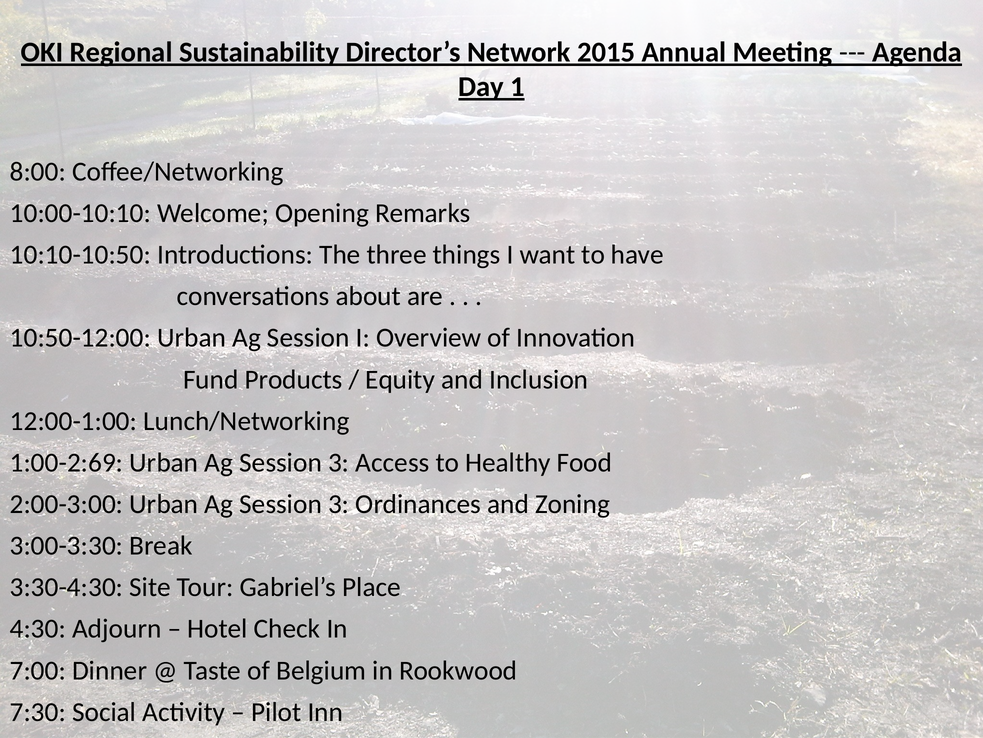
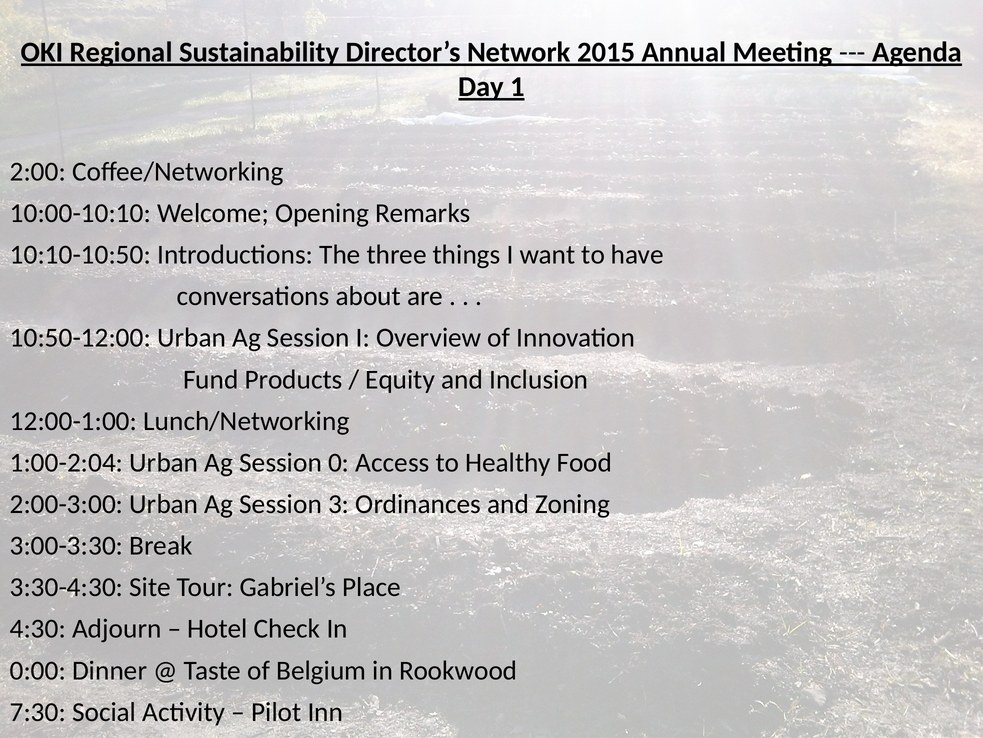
8:00: 8:00 -> 2:00
1:00-2:69: 1:00-2:69 -> 1:00-2:04
3 at (339, 462): 3 -> 0
7:00: 7:00 -> 0:00
